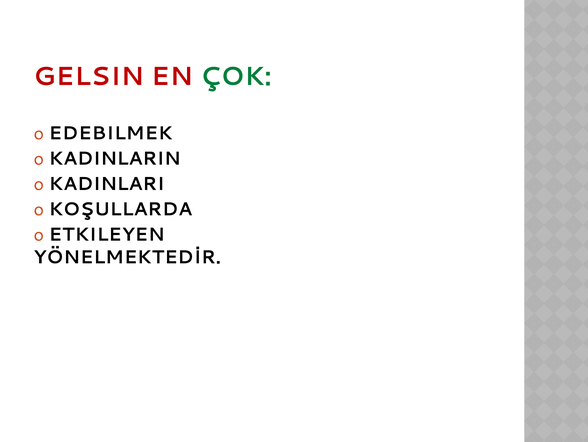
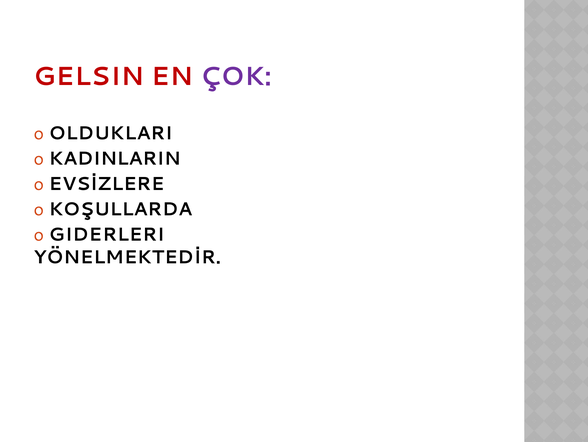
ÇOK colour: green -> purple
EDEBILMEK: EDEBILMEK -> OLDUKLARI
KADINLARI: KADINLARI -> EVSİZLERE
ETKILEYEN: ETKILEYEN -> GIDERLERI
